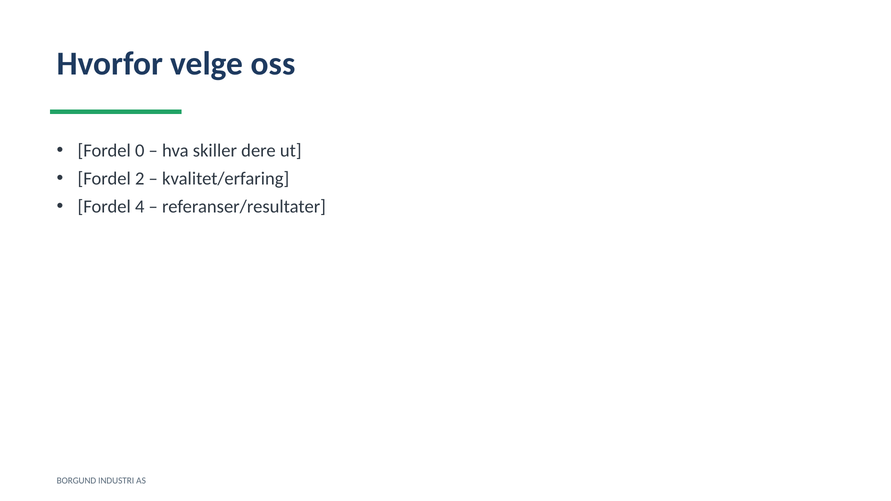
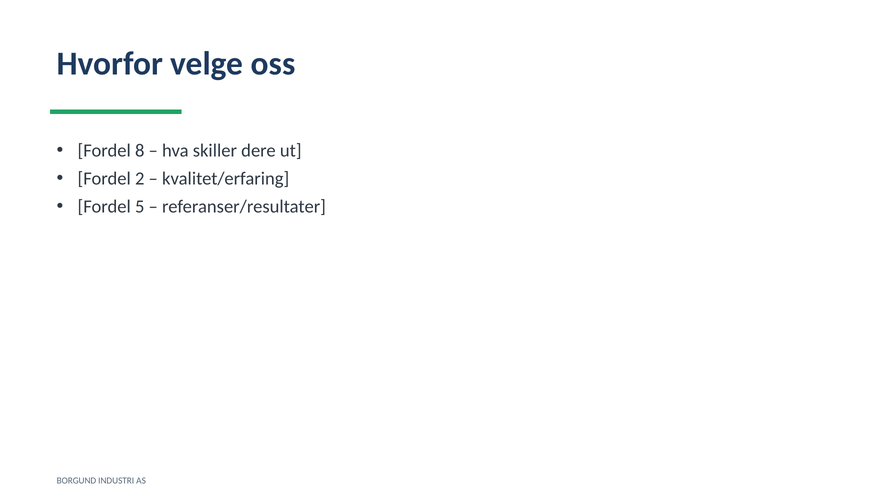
0: 0 -> 8
4: 4 -> 5
